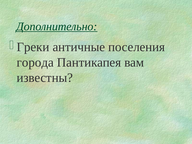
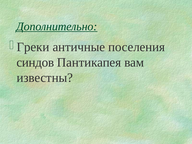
города: города -> синдов
